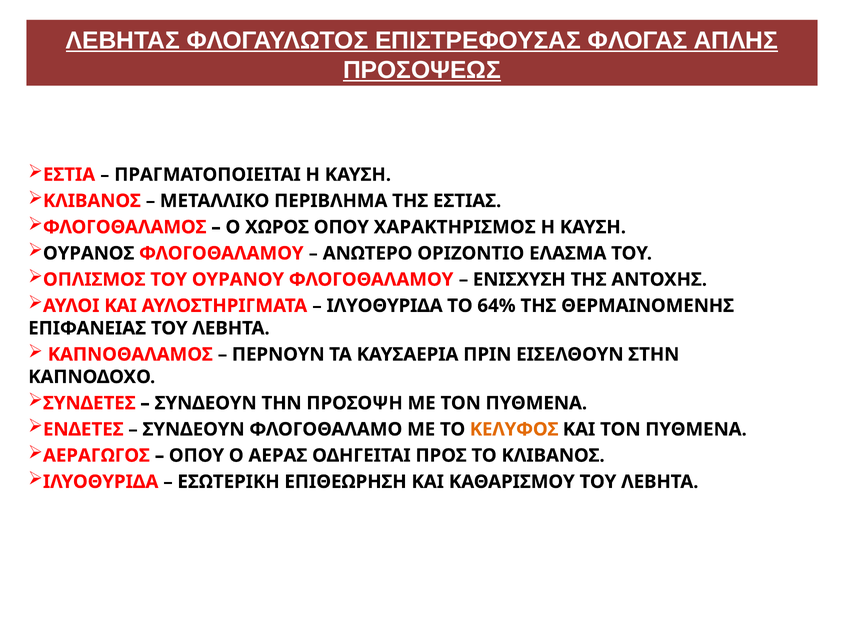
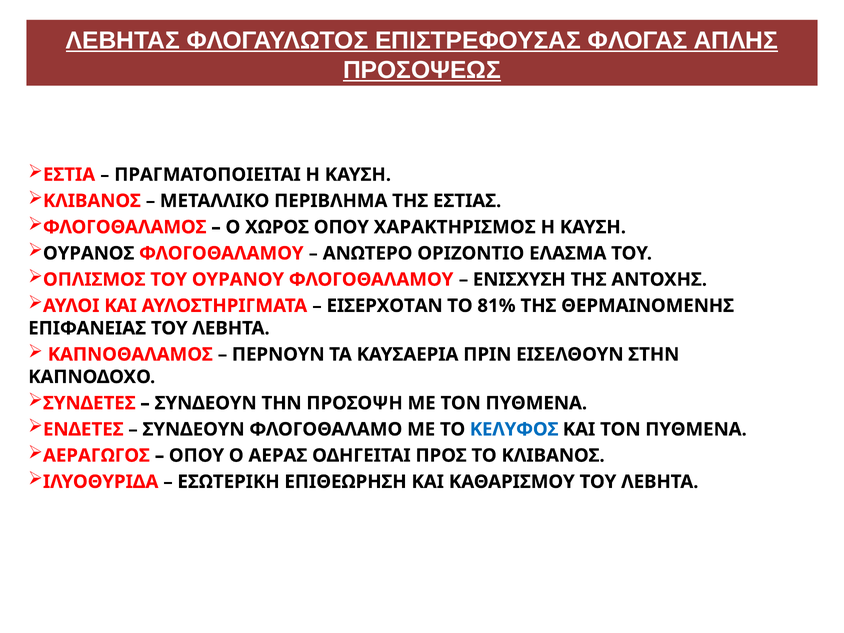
ΙΛΥΟΘΥΡΙΔΑ at (385, 306): ΙΛΥΟΘΥΡΙΔΑ -> ΕΙΣΕΡΧΟΤΑΝ
64%: 64% -> 81%
ΚΕΛΥΦΟΣ colour: orange -> blue
